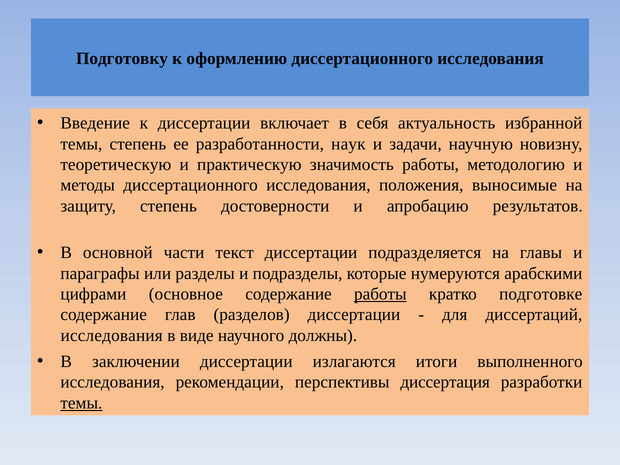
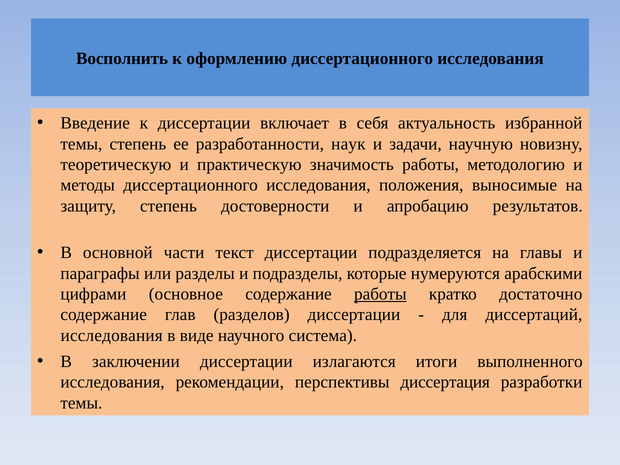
Подготовку: Подготовку -> Восполнить
подготовке: подготовке -> достаточно
должны: должны -> система
темы at (81, 403) underline: present -> none
